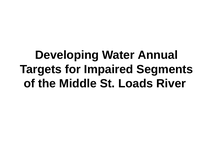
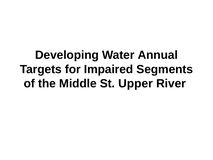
Loads: Loads -> Upper
